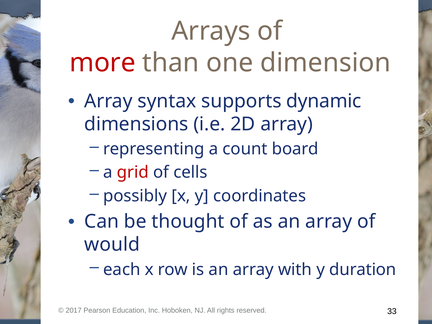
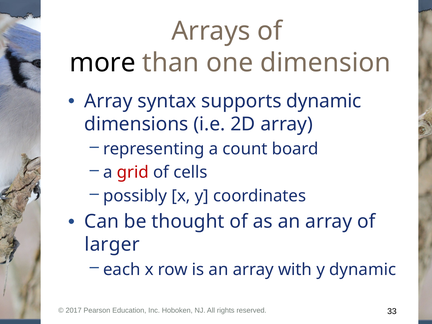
more colour: red -> black
would: would -> larger
y duration: duration -> dynamic
